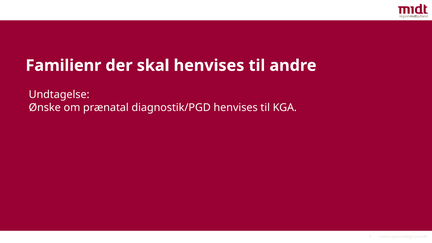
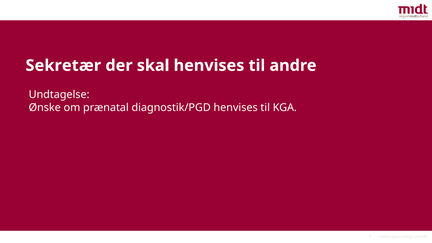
Familienr: Familienr -> Sekretær
